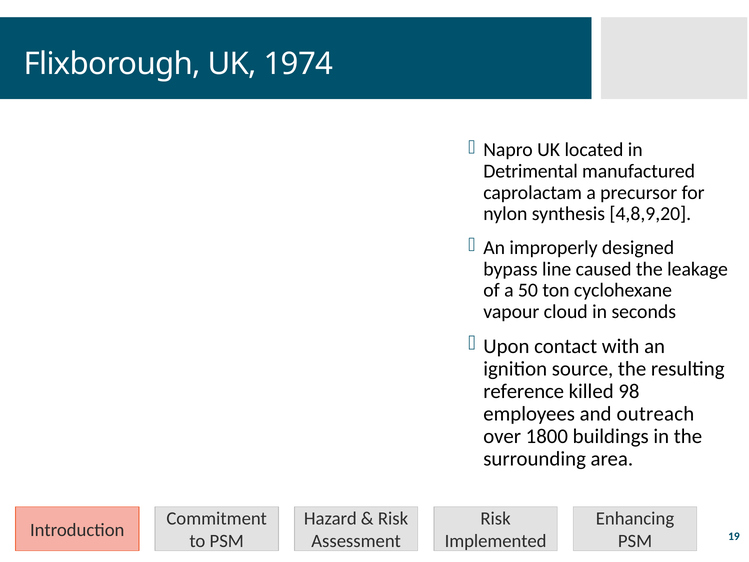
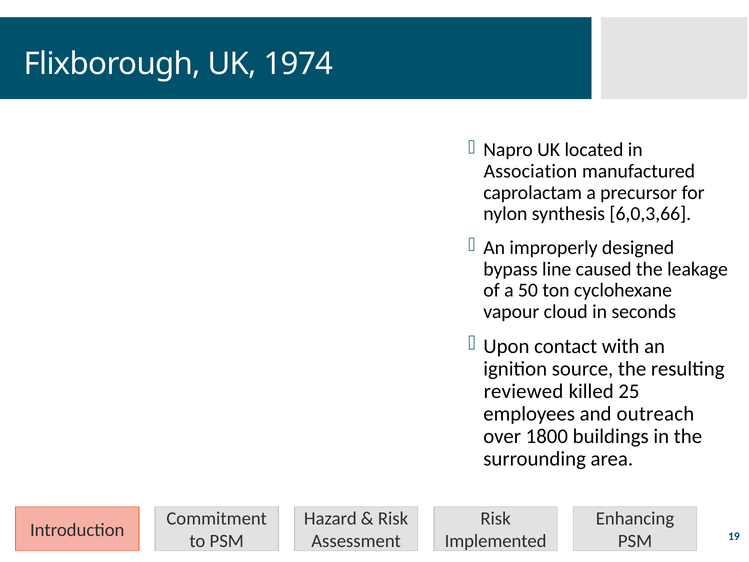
Detrimental: Detrimental -> Association
4,8,9,20: 4,8,9,20 -> 6,0,3,66
reference: reference -> reviewed
98: 98 -> 25
